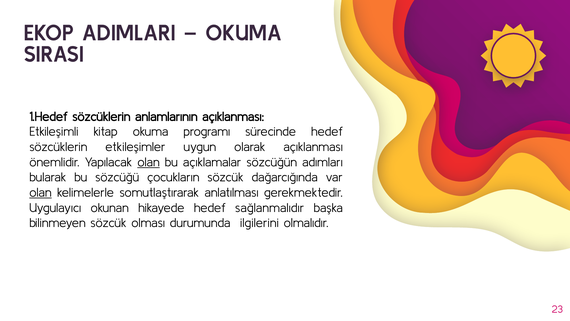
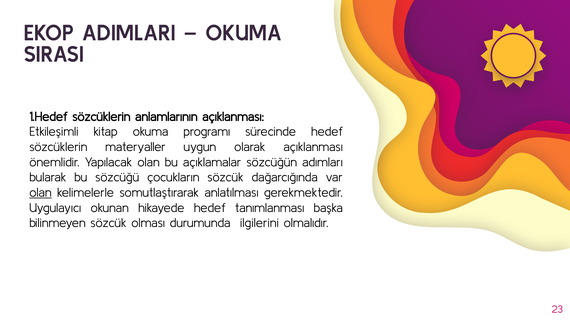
etkileşimler: etkileşimler -> materyaller
olan at (149, 162) underline: present -> none
sağlanmalıdır: sağlanmalıdır -> tanımlanması
